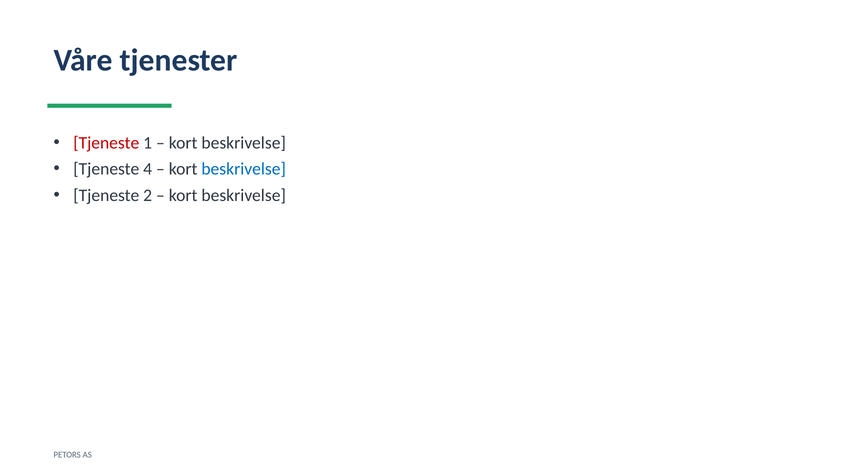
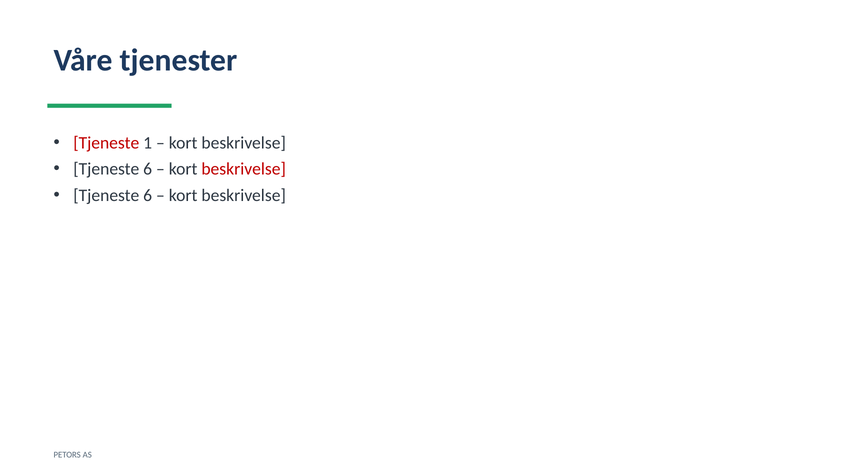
4 at (148, 169): 4 -> 6
beskrivelse at (244, 169) colour: blue -> red
2 at (148, 195): 2 -> 6
